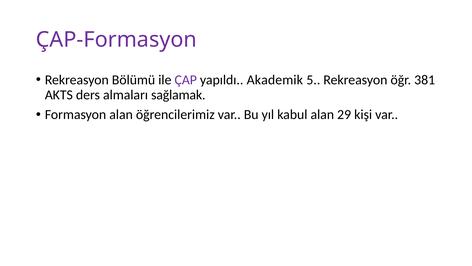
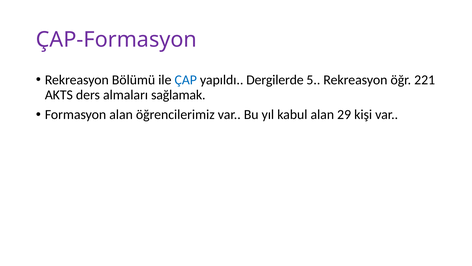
ÇAP colour: purple -> blue
Akademik: Akademik -> Dergilerde
381: 381 -> 221
